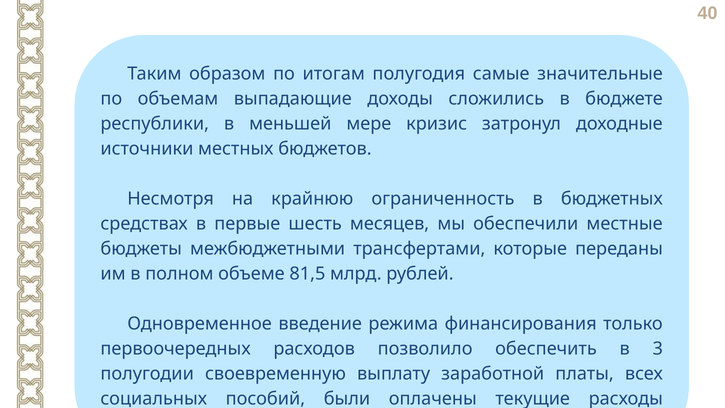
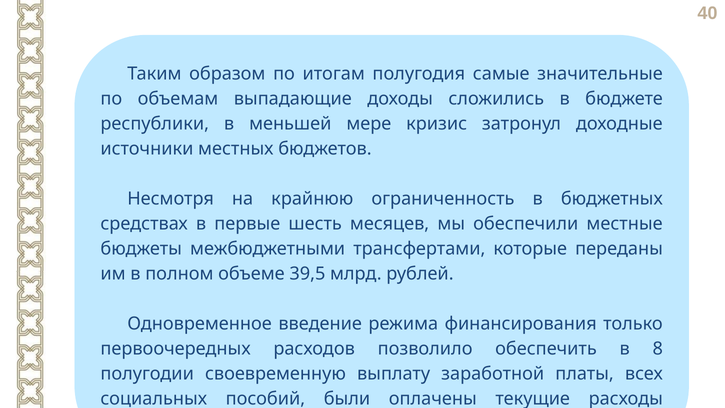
81,5: 81,5 -> 39,5
3: 3 -> 8
